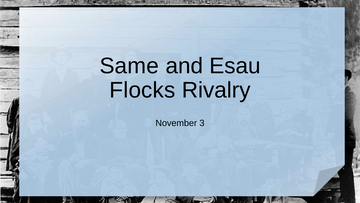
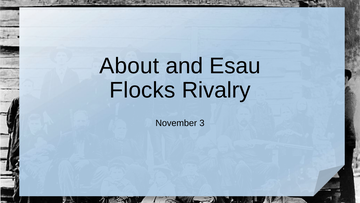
Same: Same -> About
